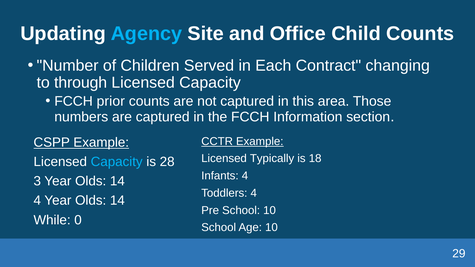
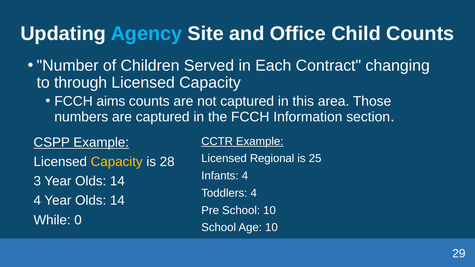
prior: prior -> aims
Typically: Typically -> Regional
18: 18 -> 25
Capacity at (117, 162) colour: light blue -> yellow
